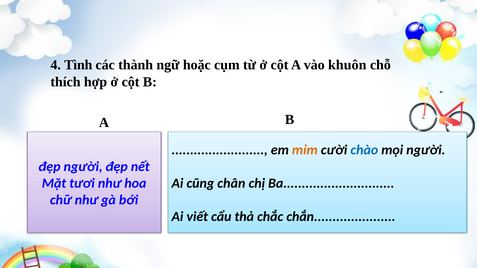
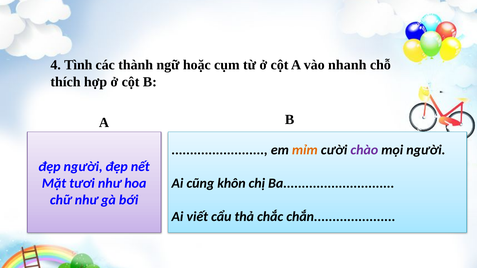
khuôn: khuôn -> nhanh
chào colour: blue -> purple
chân: chân -> khôn
